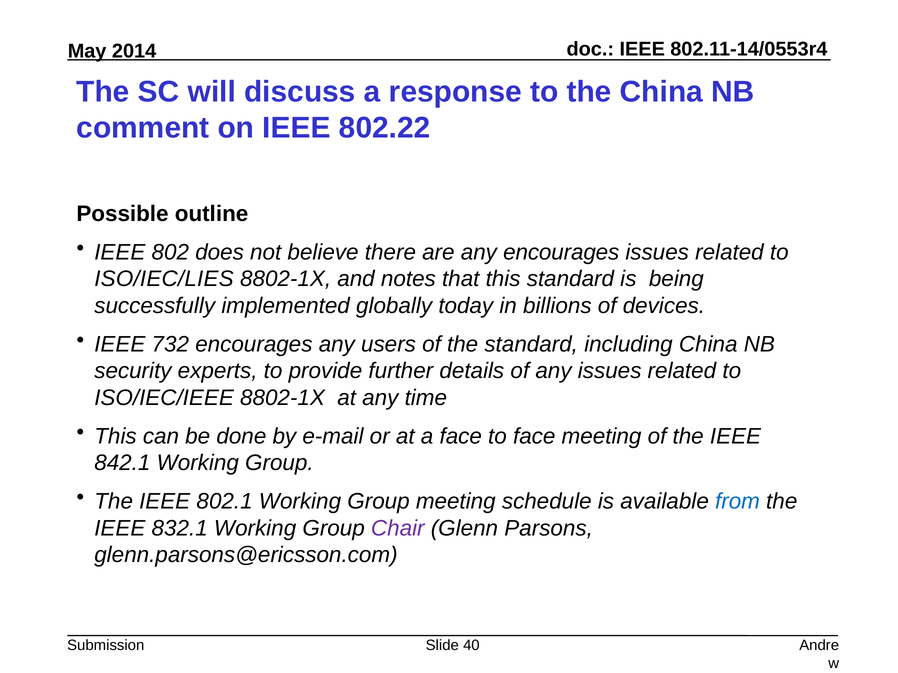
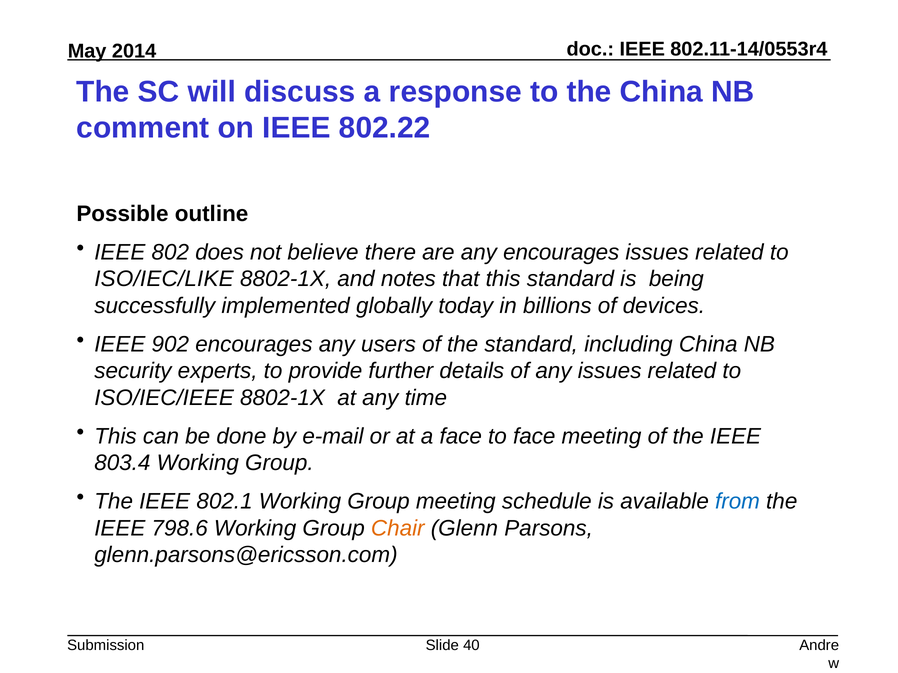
ISO/IEC/LIES: ISO/IEC/LIES -> ISO/IEC/LIKE
732: 732 -> 902
842.1: 842.1 -> 803.4
832.1: 832.1 -> 798.6
Chair colour: purple -> orange
